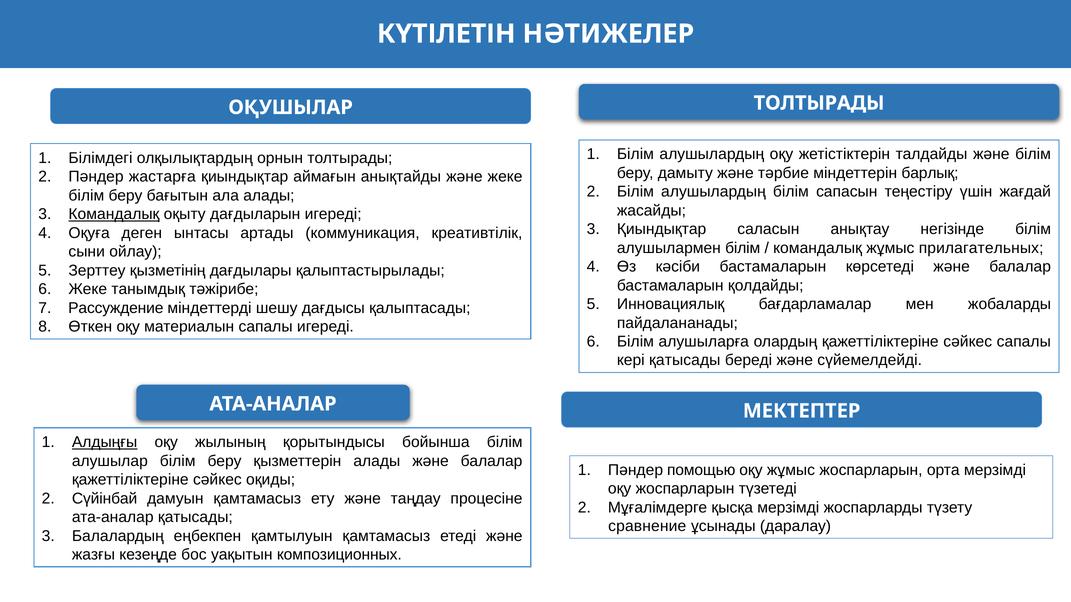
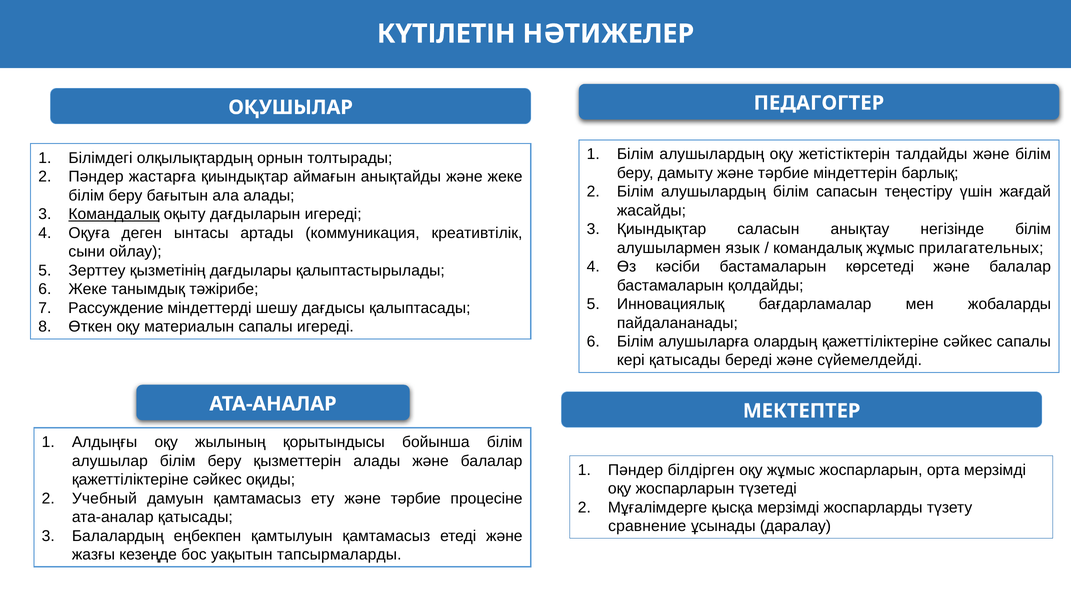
ОҚУШЫЛАР ТОЛТЫРАДЫ: ТОЛТЫРАДЫ -> ПЕДАГОГТЕР
алушылармен білім: білім -> язык
Алдыңғы underline: present -> none
помощью: помощью -> білдірген
Сүйінбай: Сүйінбай -> Учебный
ету және таңдау: таңдау -> тәрбие
композиционных: композиционных -> тапсырмаларды
